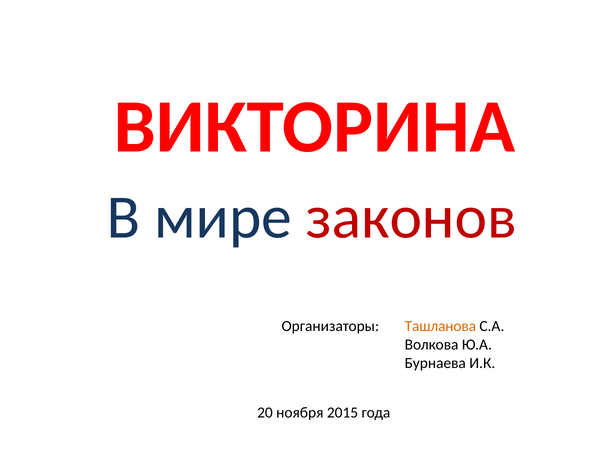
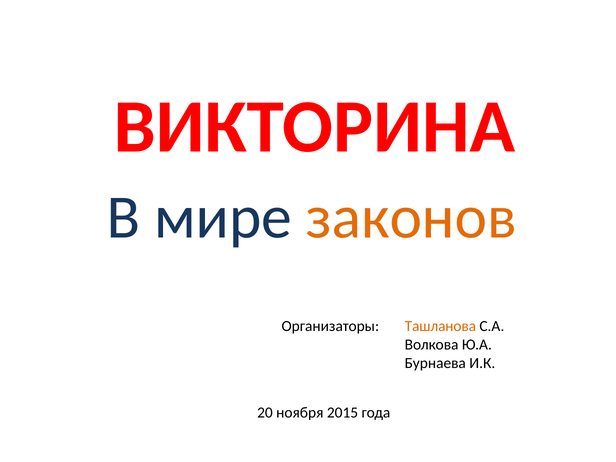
законов colour: red -> orange
